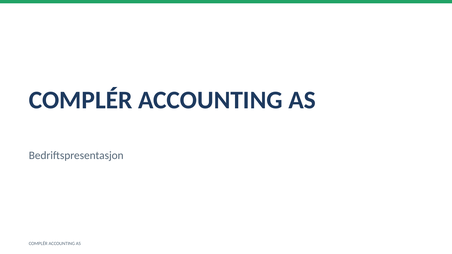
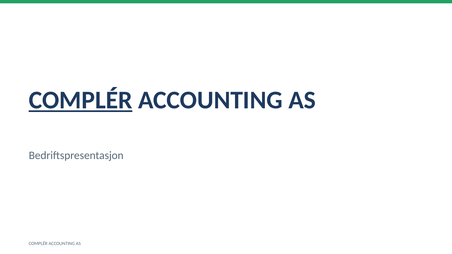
COMPLÉR at (81, 100) underline: none -> present
